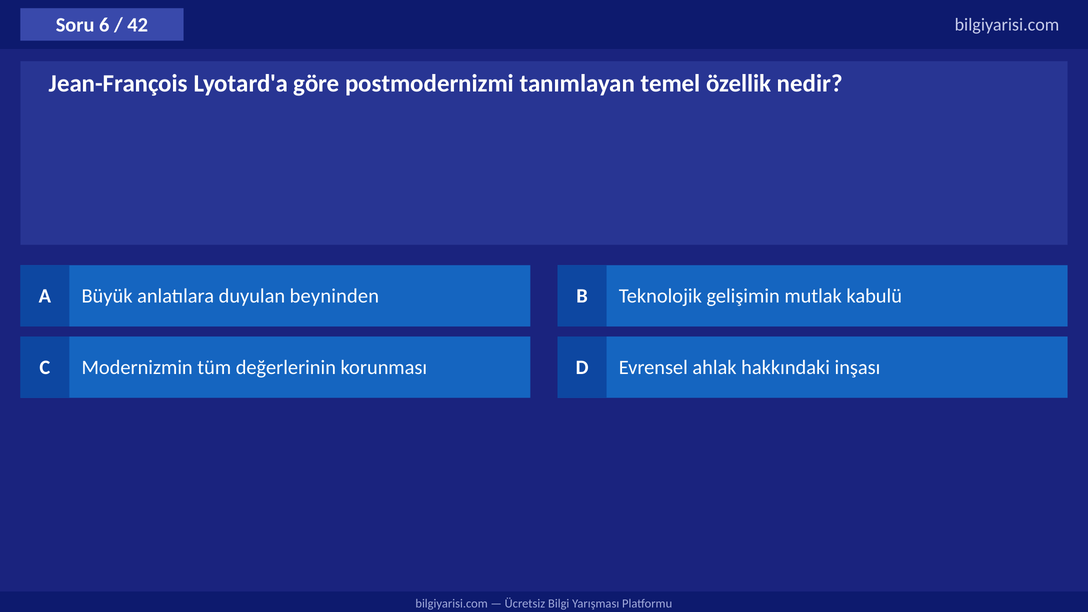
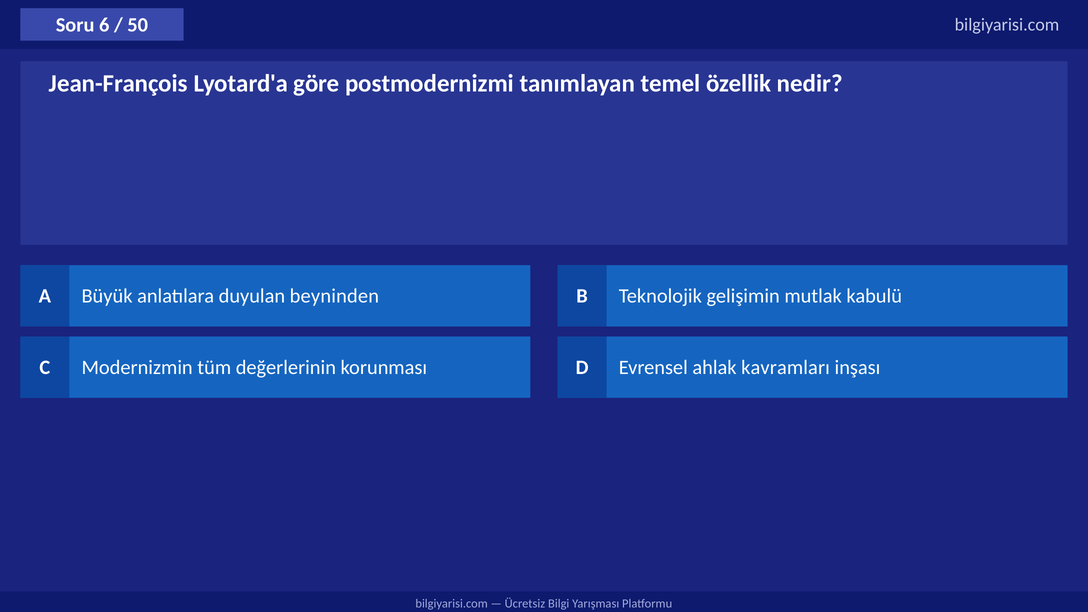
42: 42 -> 50
hakkındaki: hakkındaki -> kavramları
